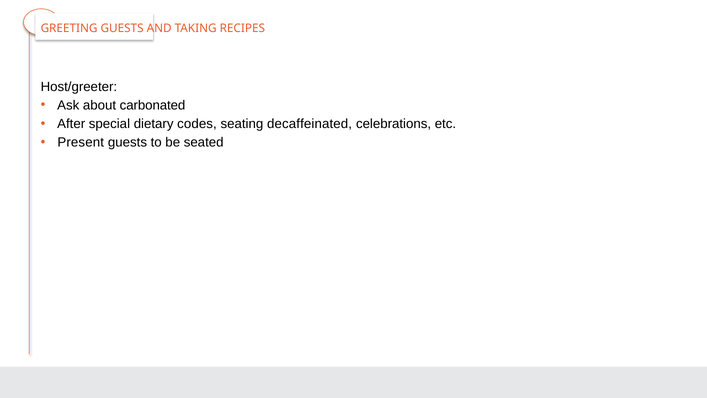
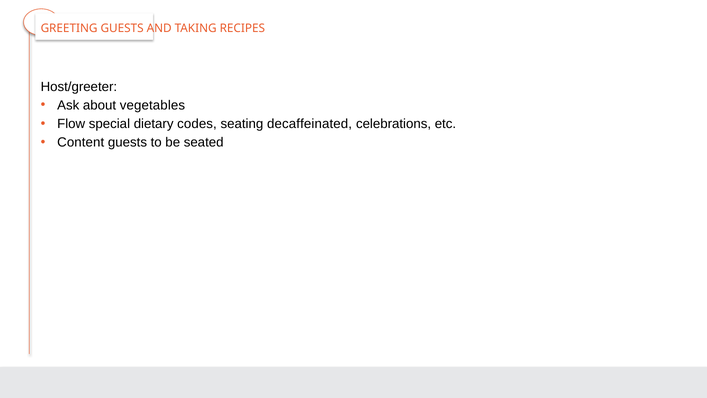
carbonated: carbonated -> vegetables
After: After -> Flow
Present: Present -> Content
